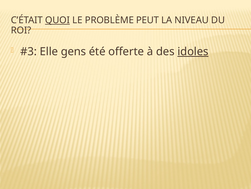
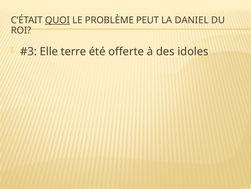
NIVEAU: NIVEAU -> DANIEL
gens: gens -> terre
idoles underline: present -> none
